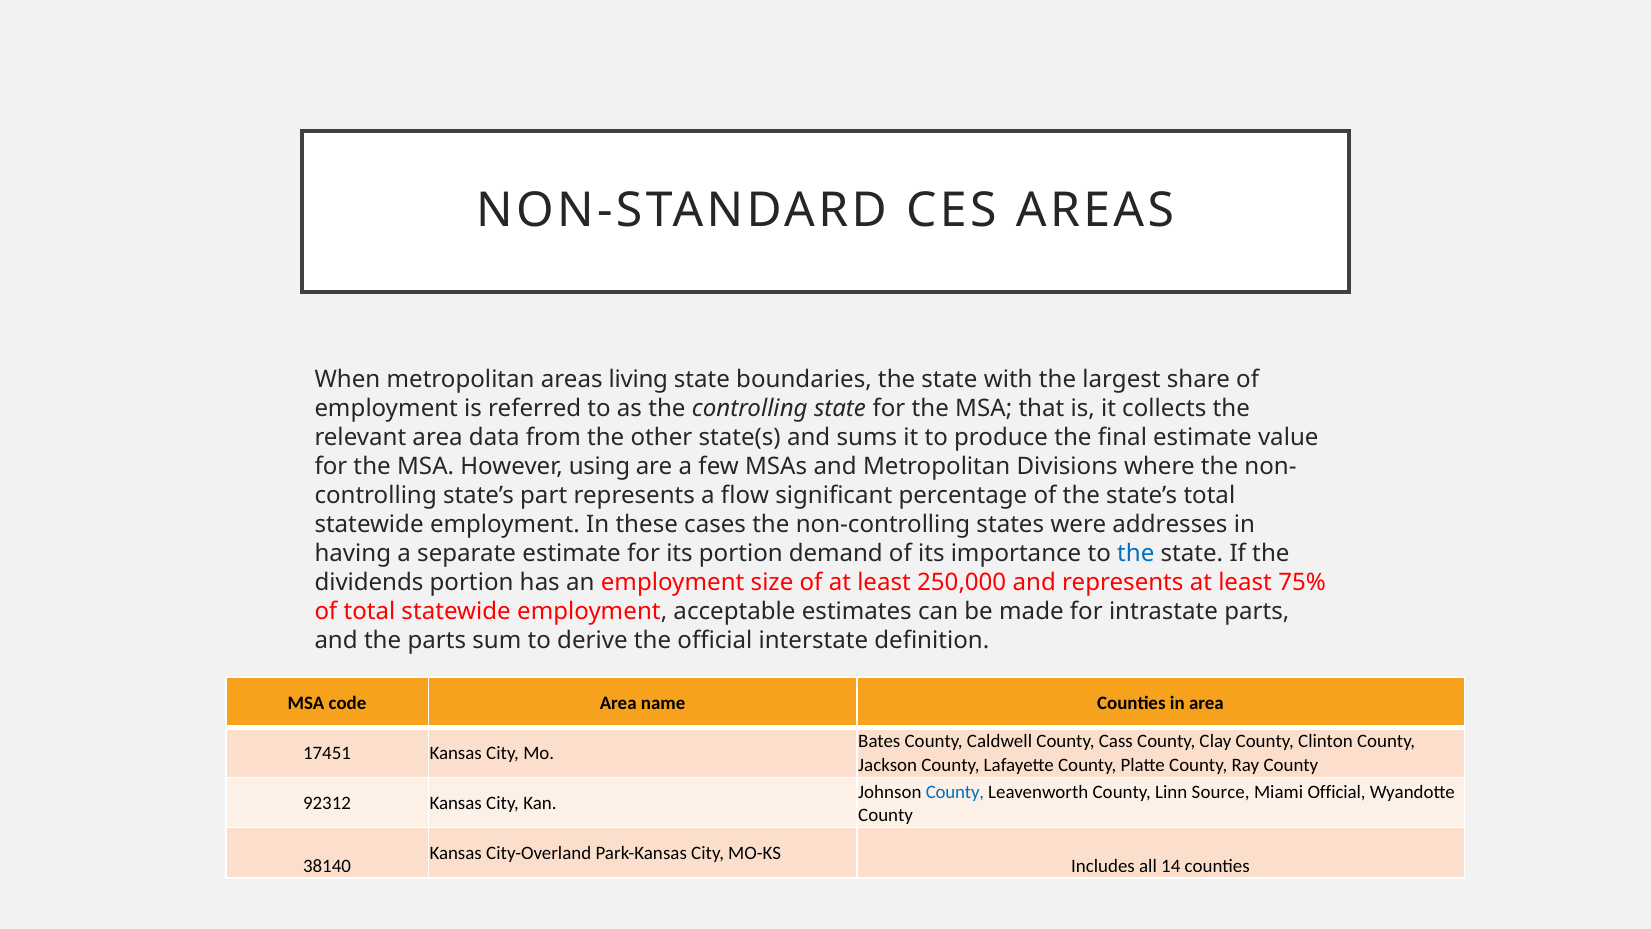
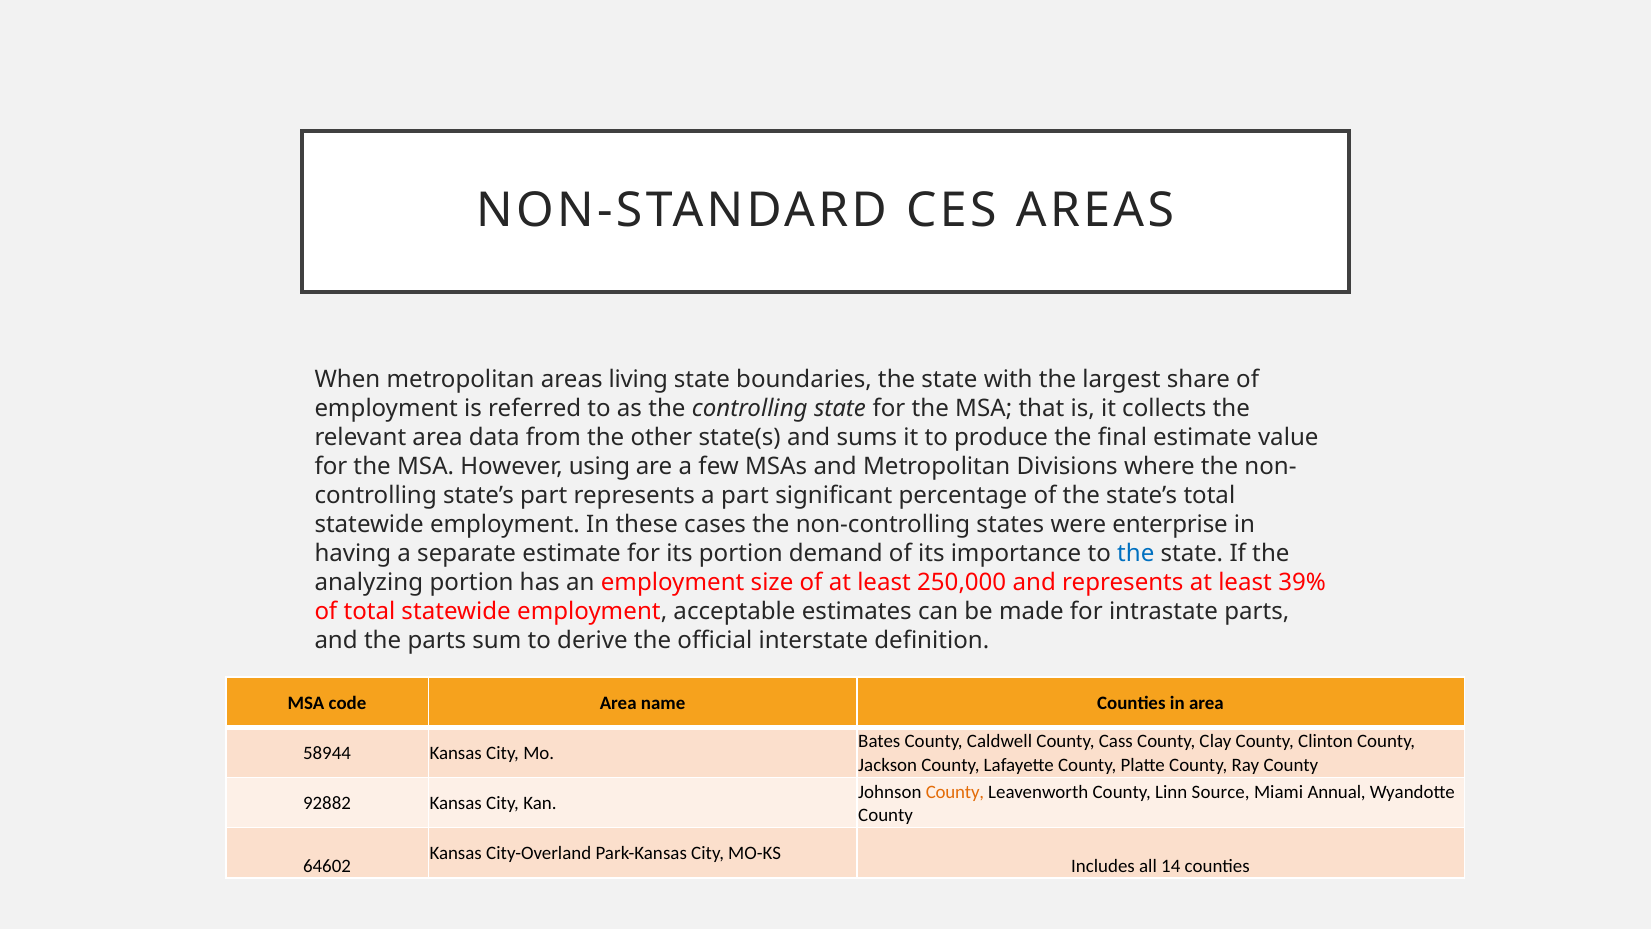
a flow: flow -> part
addresses: addresses -> enterprise
dividends: dividends -> analyzing
75%: 75% -> 39%
17451: 17451 -> 58944
County at (955, 792) colour: blue -> orange
Miami Official: Official -> Annual
92312: 92312 -> 92882
38140: 38140 -> 64602
